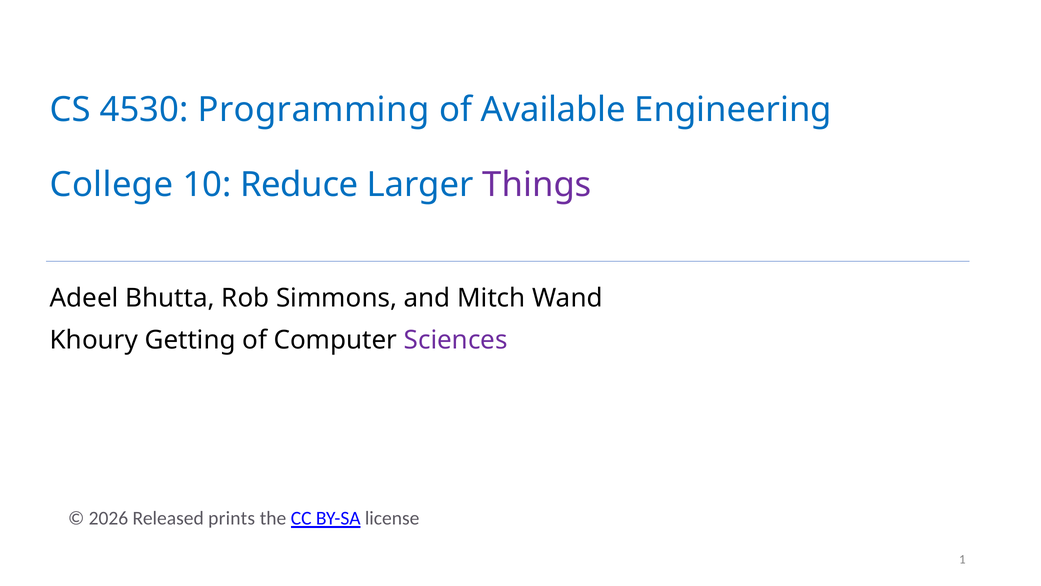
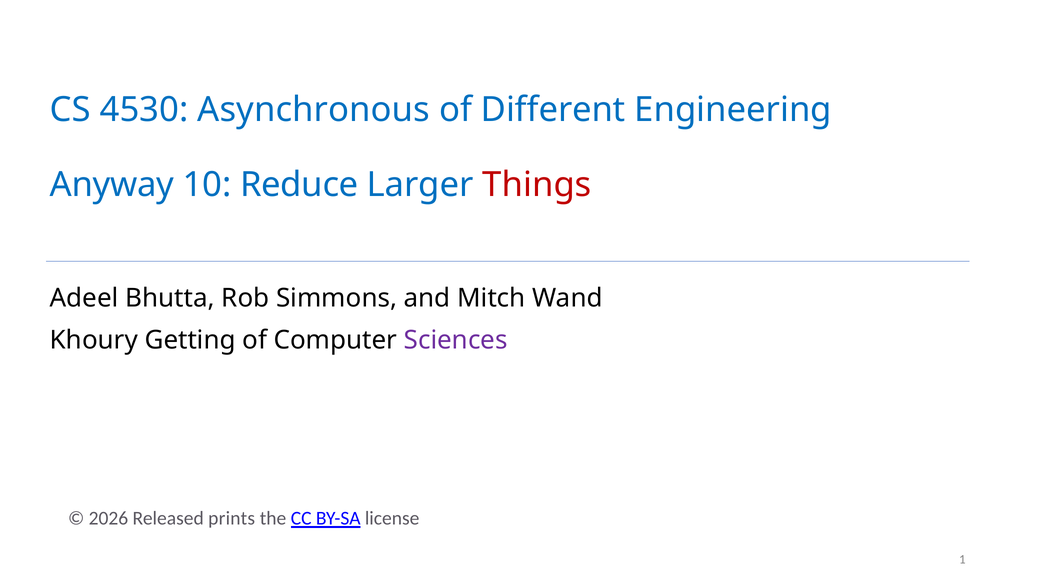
Programming: Programming -> Asynchronous
Available: Available -> Different
College: College -> Anyway
Things colour: purple -> red
